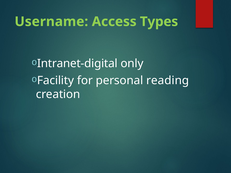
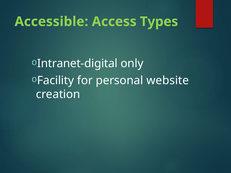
Username: Username -> Accessible
reading: reading -> website
